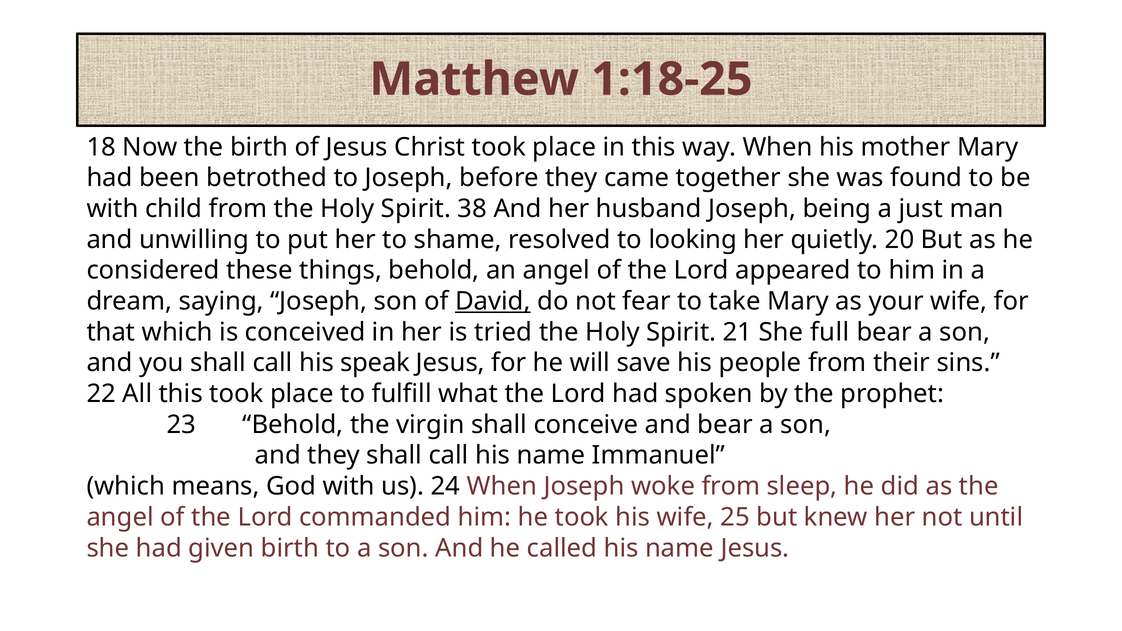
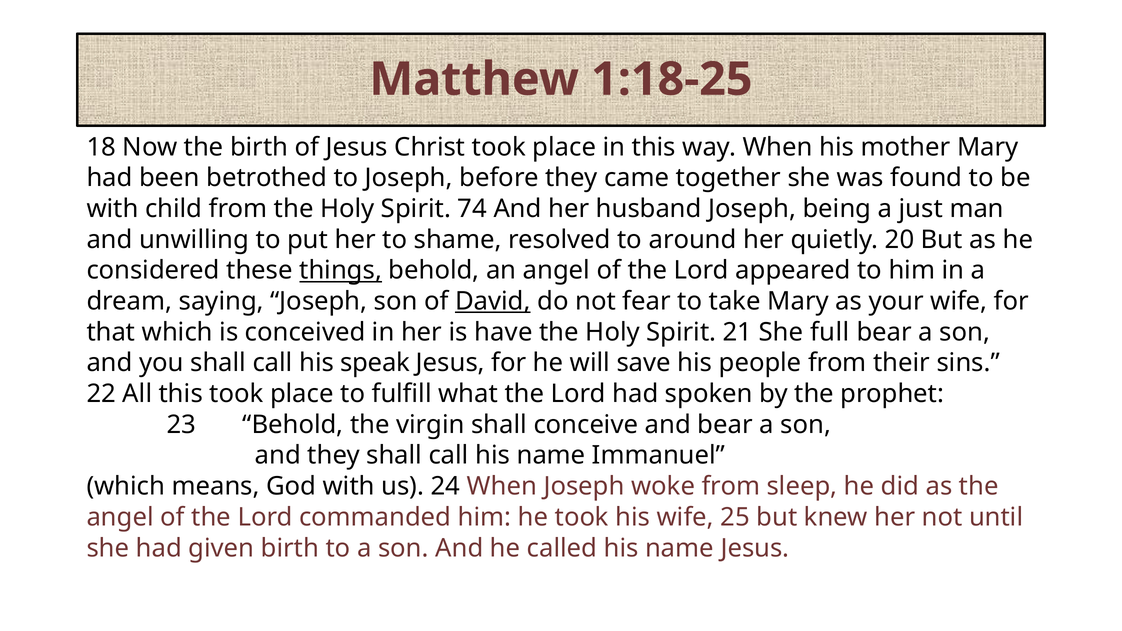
38: 38 -> 74
looking: looking -> around
things underline: none -> present
tried: tried -> have
